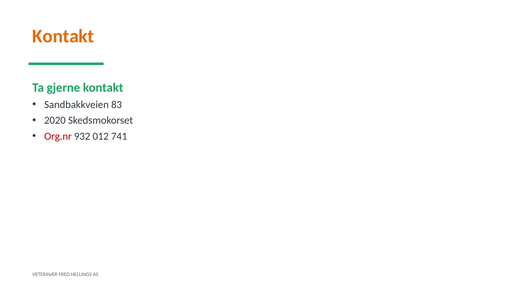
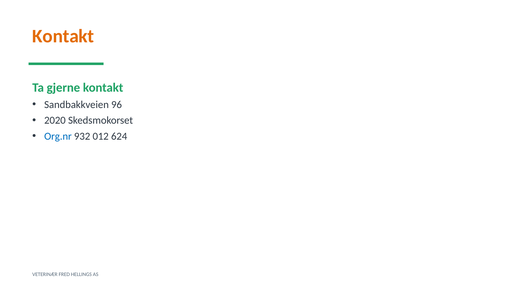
83: 83 -> 96
Org.nr colour: red -> blue
741: 741 -> 624
